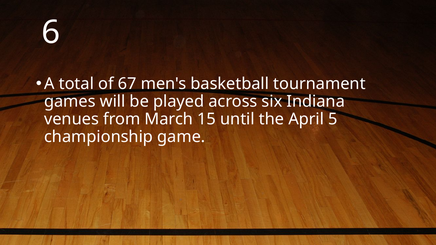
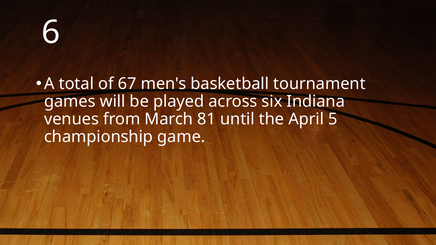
15: 15 -> 81
